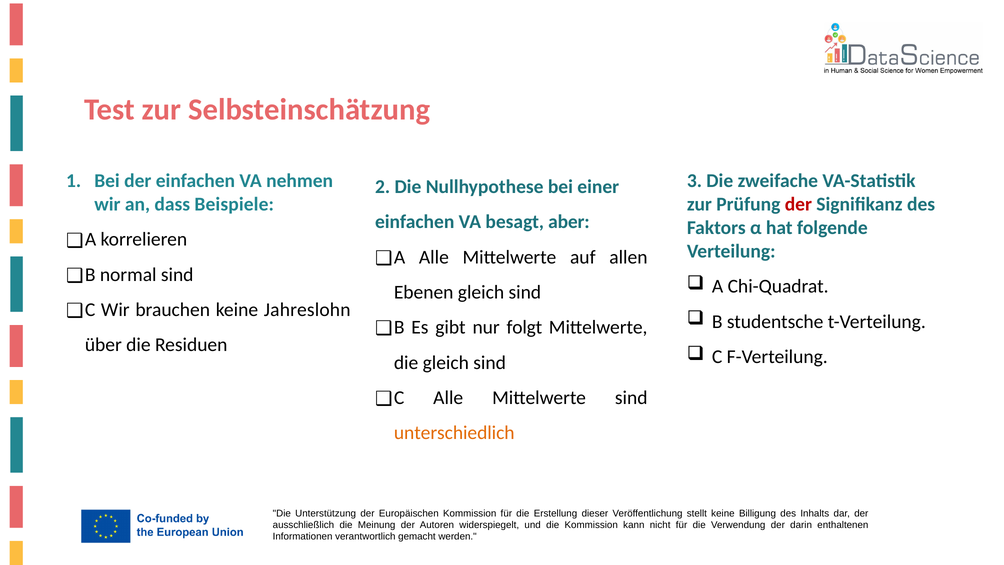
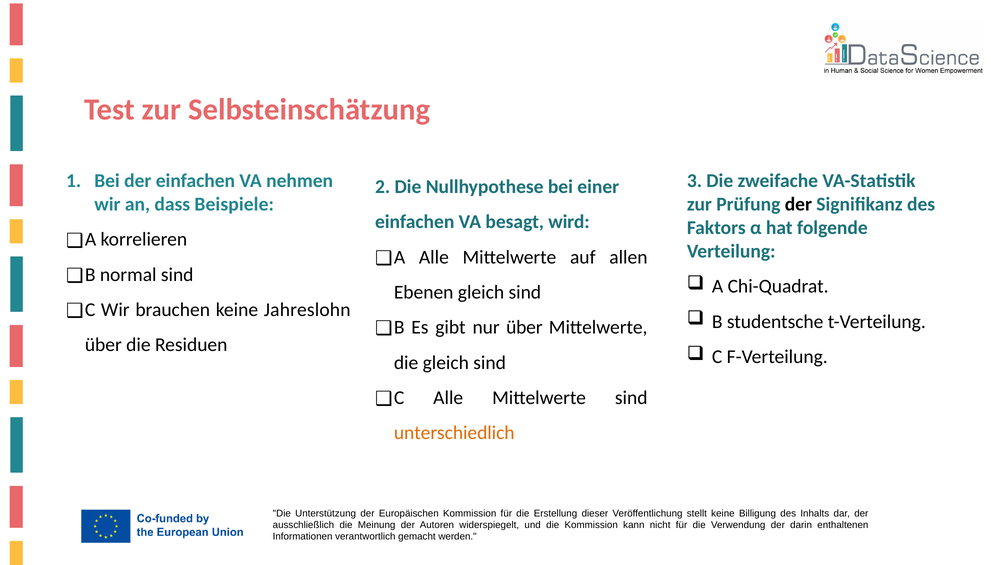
der at (798, 204) colour: red -> black
aber: aber -> wird
nur folgt: folgt -> über
